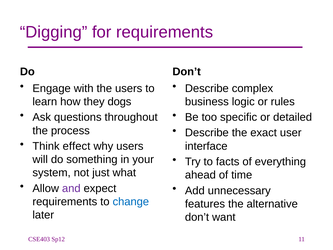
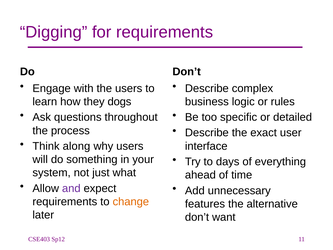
effect: effect -> along
facts: facts -> days
change colour: blue -> orange
